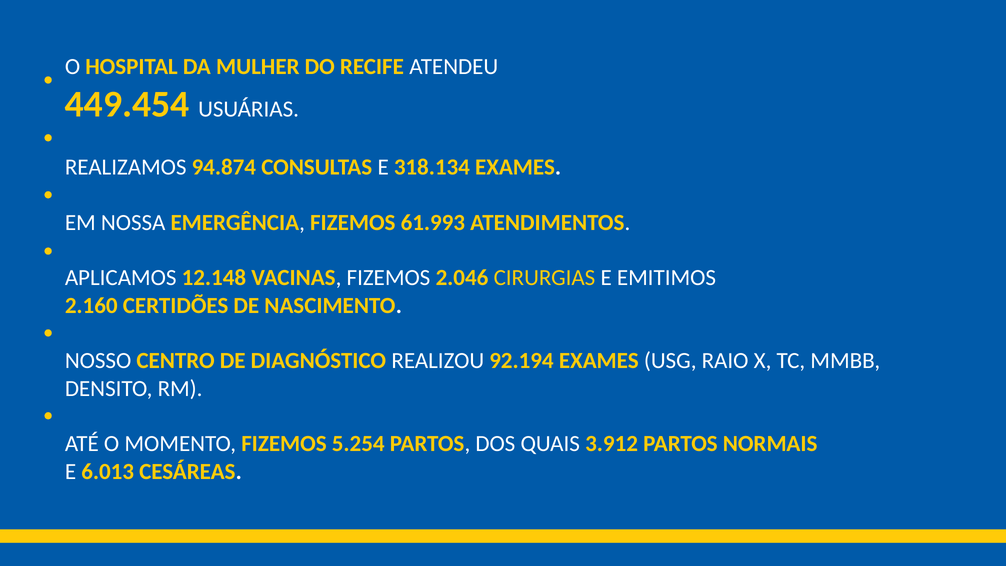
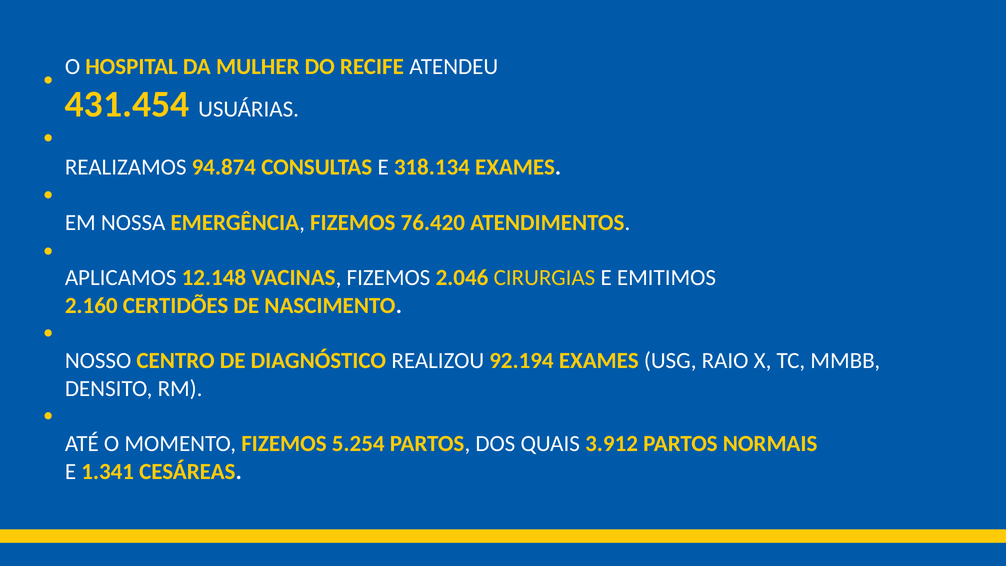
449.454: 449.454 -> 431.454
61.993: 61.993 -> 76.420
6.013: 6.013 -> 1.341
